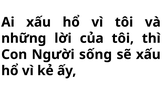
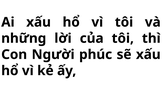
sống: sống -> phúc
